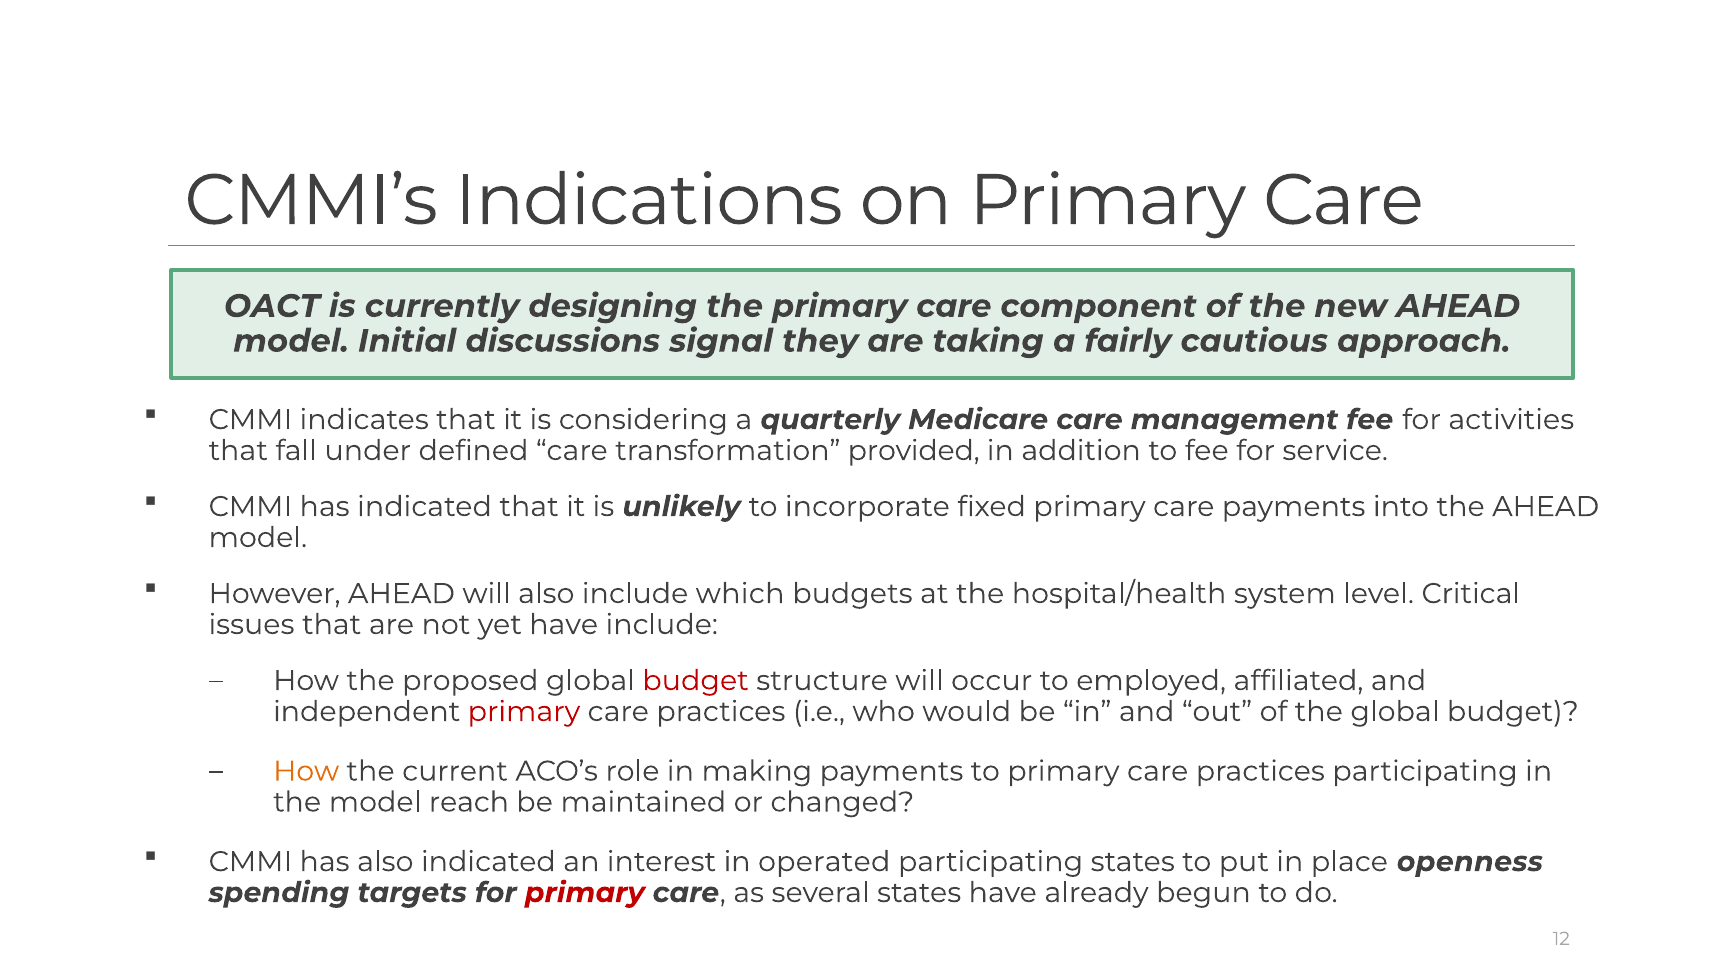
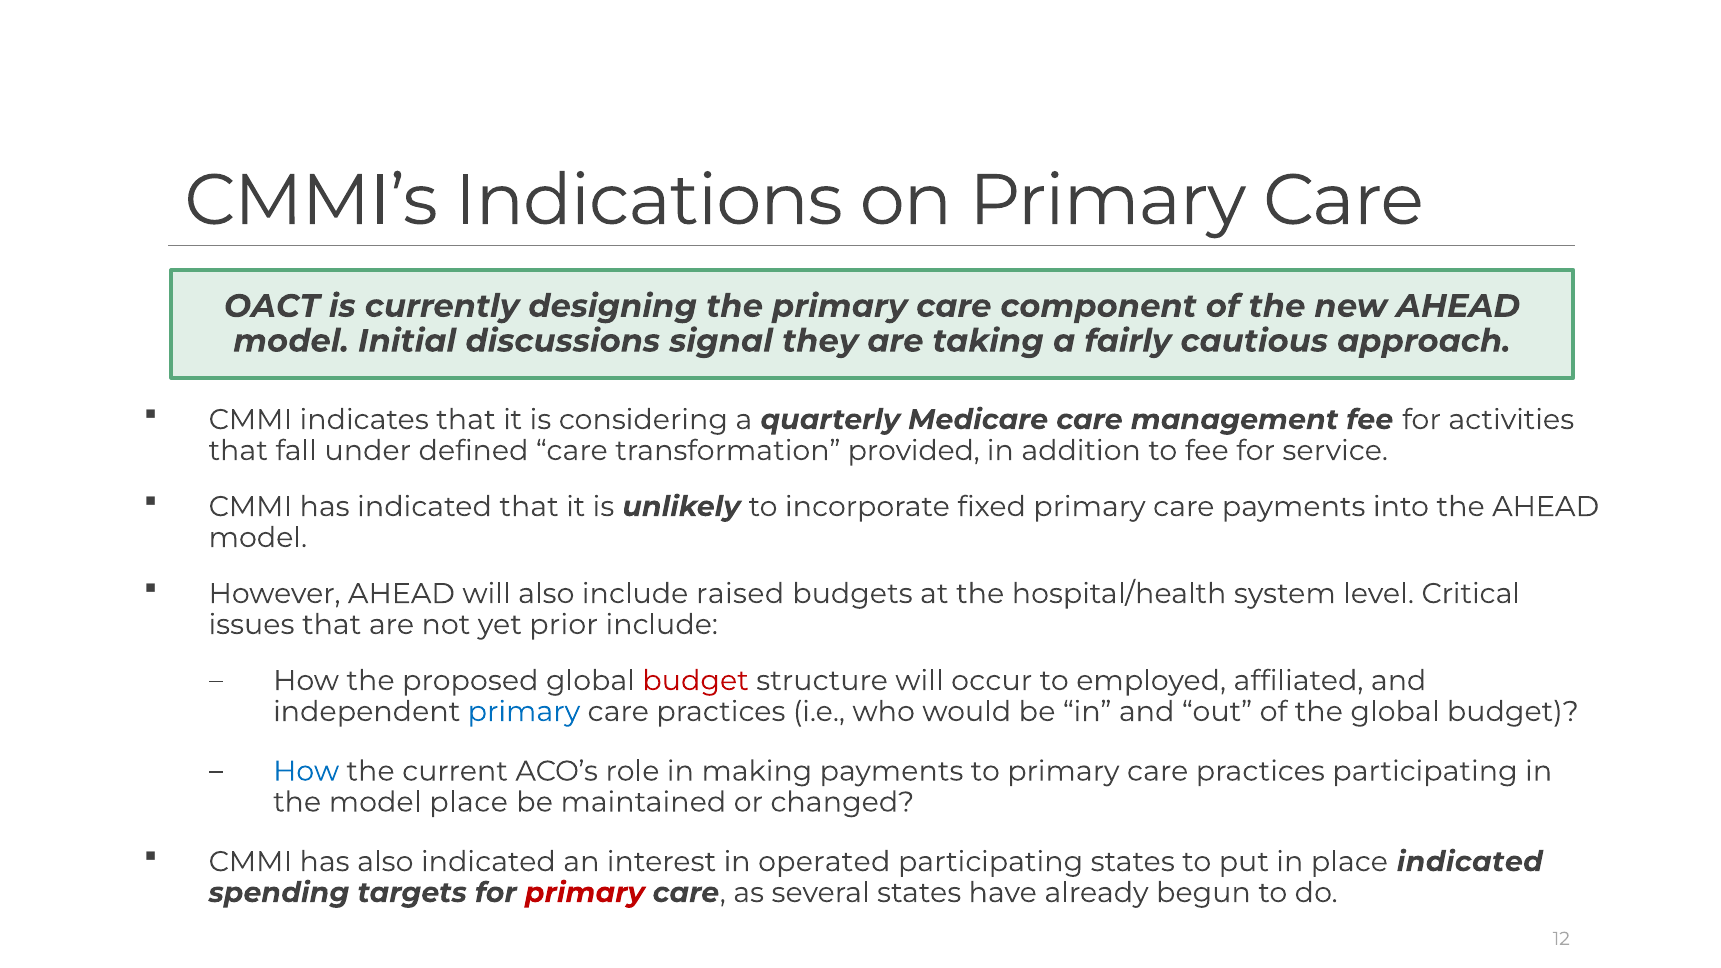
which: which -> raised
yet have: have -> prior
primary at (524, 712) colour: red -> blue
How at (306, 771) colour: orange -> blue
model reach: reach -> place
place openness: openness -> indicated
